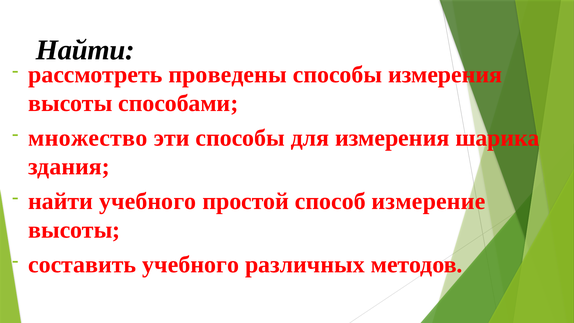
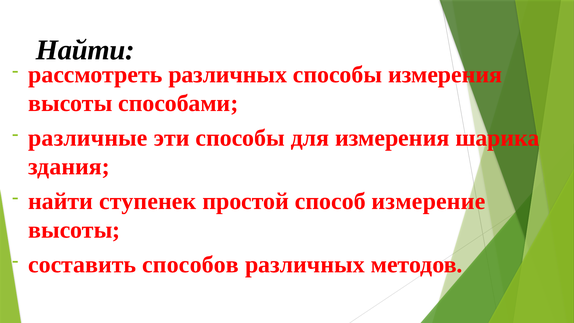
рассмотреть проведены: проведены -> различных
множество: множество -> различные
найти учебного: учебного -> ступенек
составить учебного: учебного -> способов
